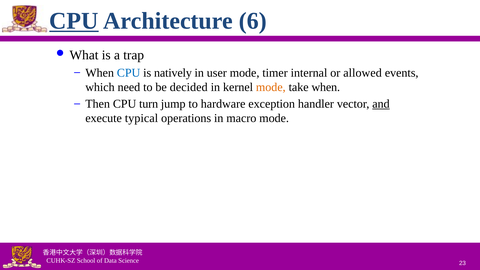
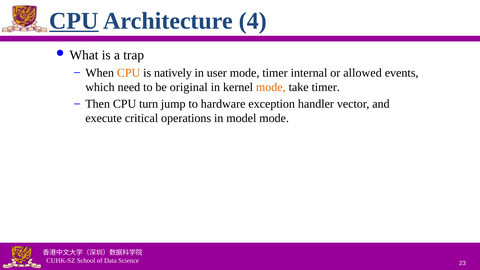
6: 6 -> 4
CPU at (129, 73) colour: blue -> orange
decided: decided -> original
take when: when -> timer
and underline: present -> none
typical: typical -> critical
macro: macro -> model
